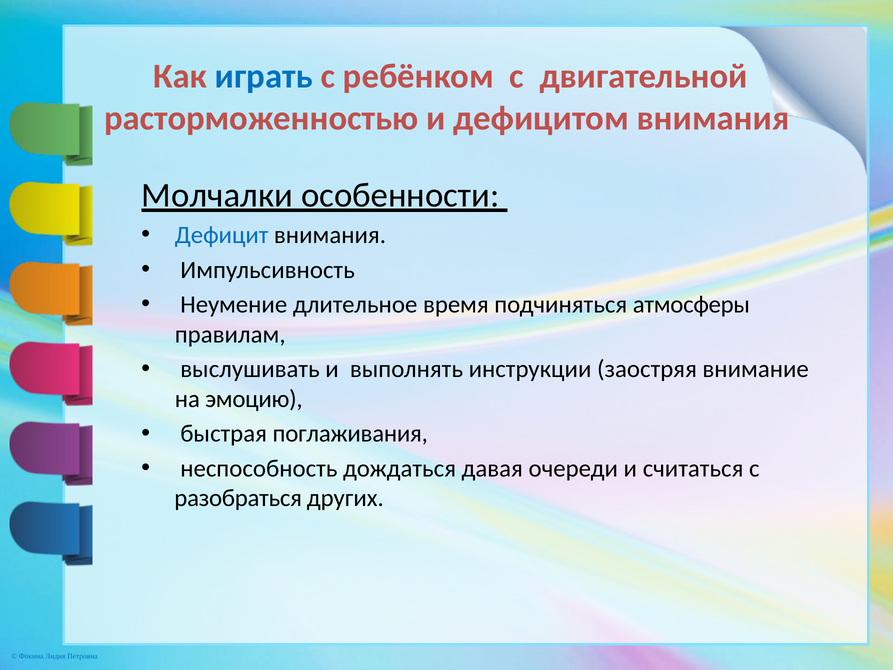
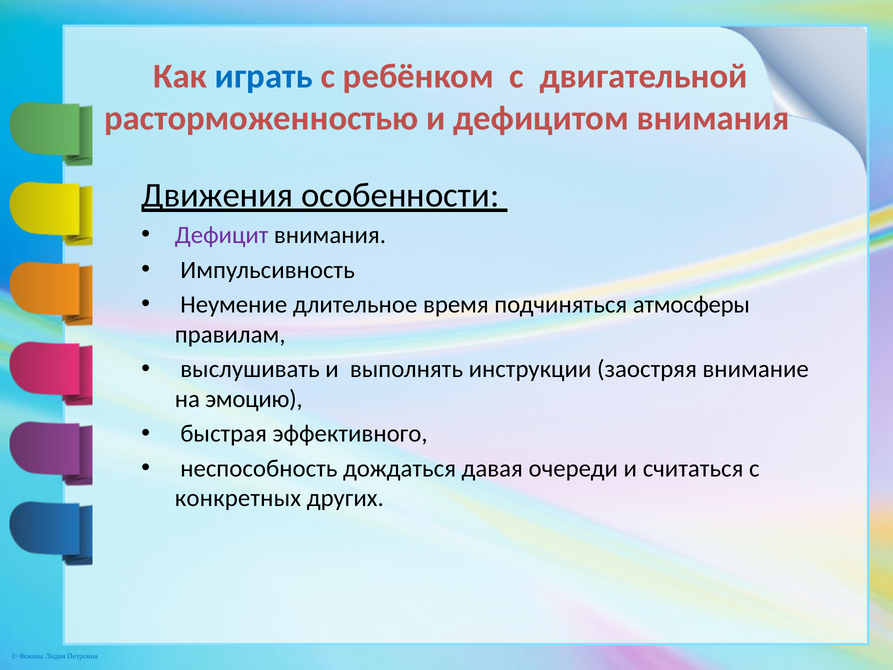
Молчалки: Молчалки -> Движения
Дефицит colour: blue -> purple
поглаживания: поглаживания -> эффективного
разобраться: разобраться -> конкретных
